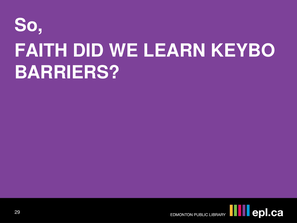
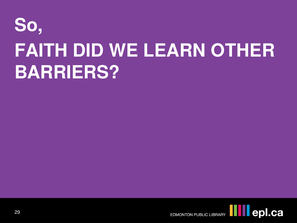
KEYBO: KEYBO -> OTHER
